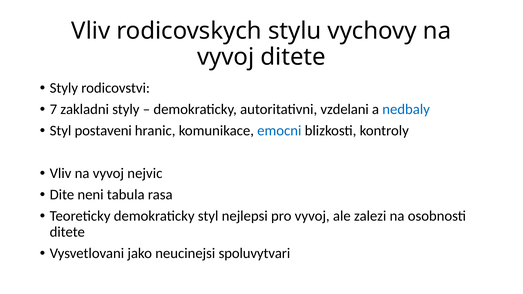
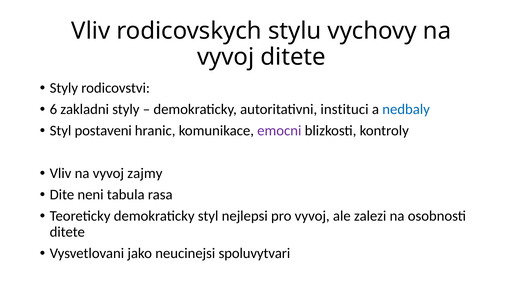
7: 7 -> 6
vzdelani: vzdelani -> instituci
emocni colour: blue -> purple
nejvic: nejvic -> zajmy
